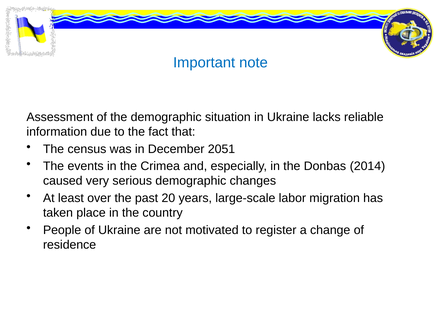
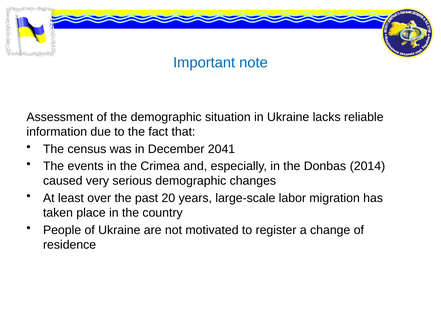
2051: 2051 -> 2041
